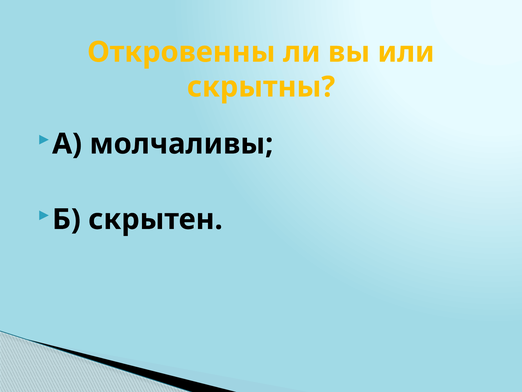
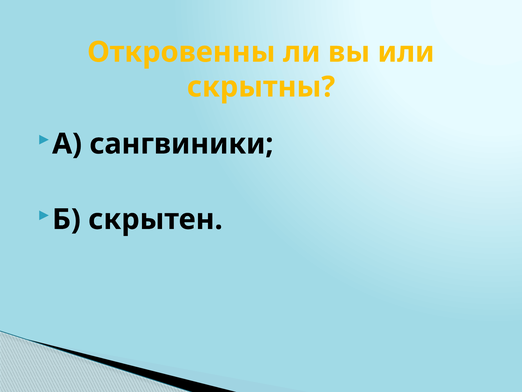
молчаливы: молчаливы -> сангвиники
